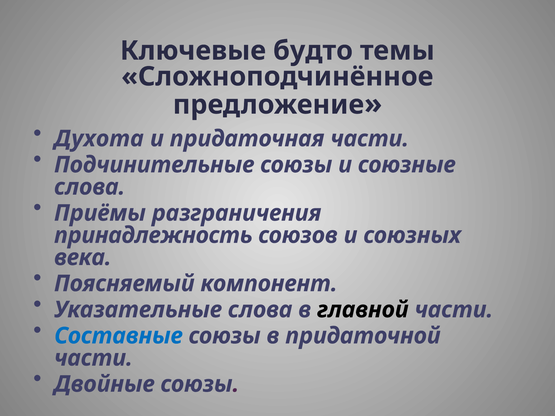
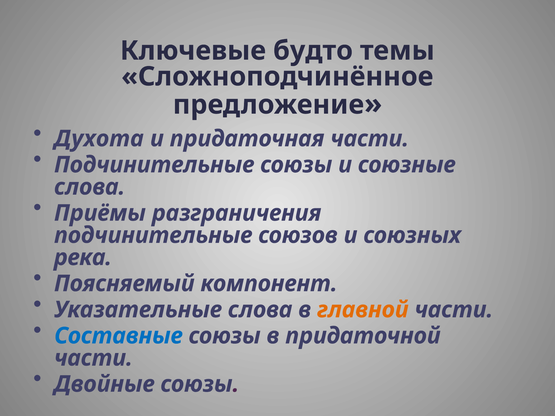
принадлежность at (153, 235): принадлежность -> подчинительные
века: века -> река
главной colour: black -> orange
